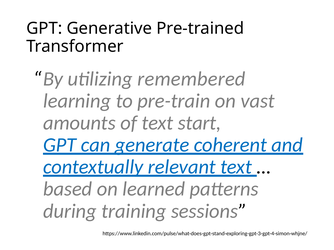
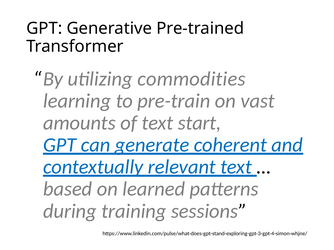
remembered: remembered -> commodities
